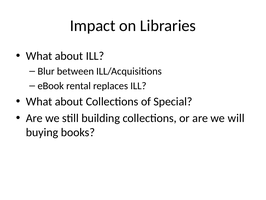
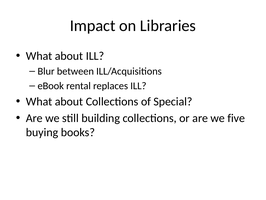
will: will -> five
